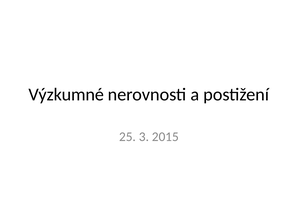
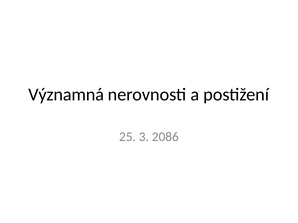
Výzkumné: Výzkumné -> Významná
2015: 2015 -> 2086
